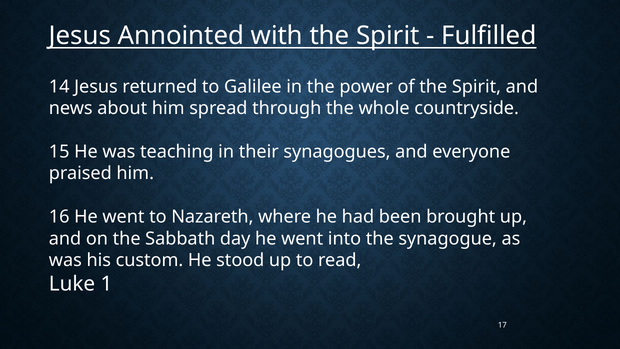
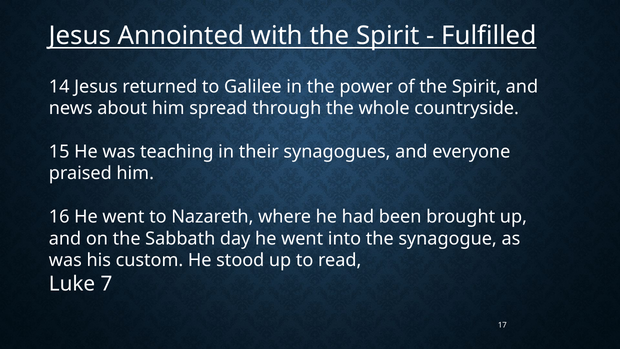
1: 1 -> 7
